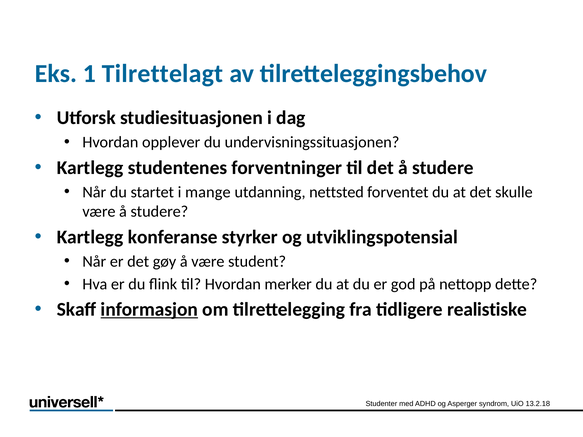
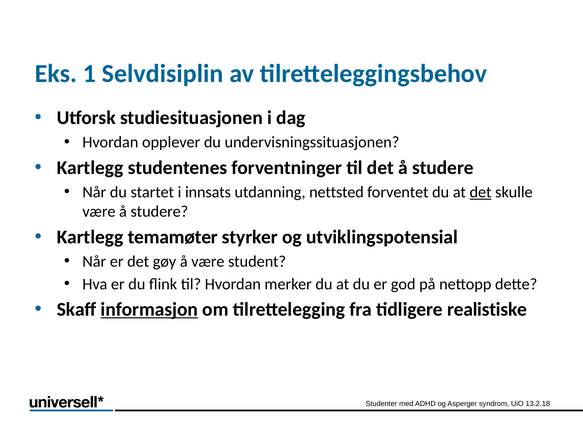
Tilrettelagt: Tilrettelagt -> Selvdisiplin
mange: mange -> innsats
det at (481, 192) underline: none -> present
konferanse: konferanse -> temamøter
